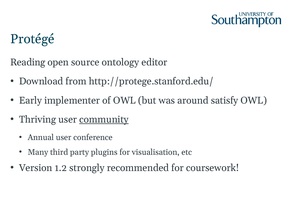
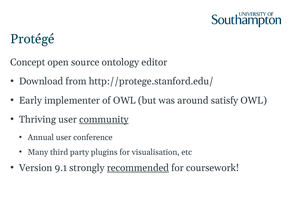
Reading: Reading -> Concept
1.2: 1.2 -> 9.1
recommended underline: none -> present
